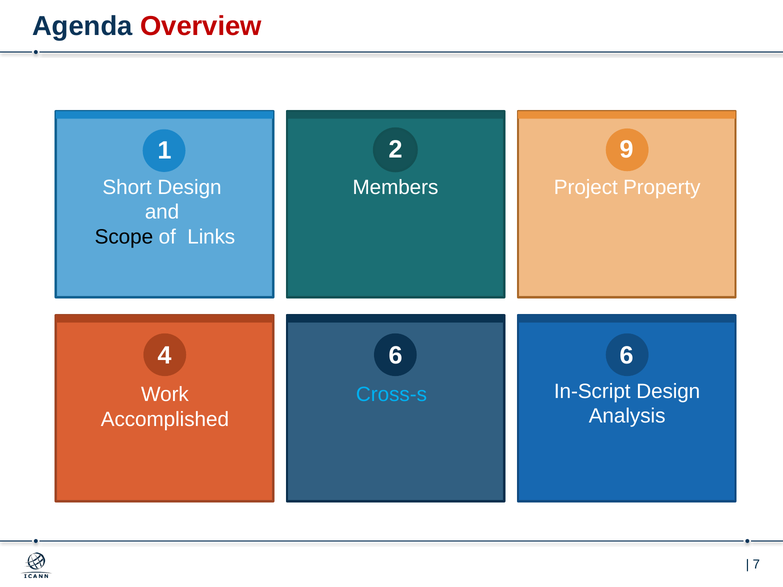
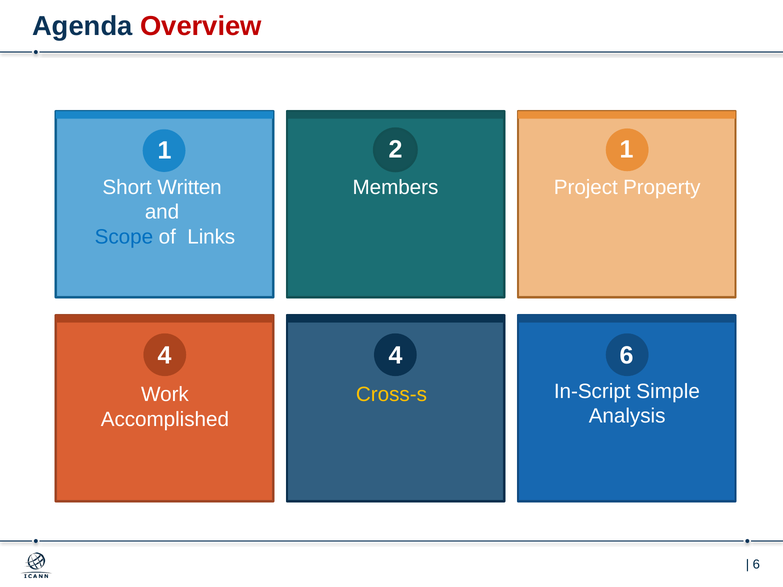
2 9: 9 -> 1
Short Design: Design -> Written
Scope colour: black -> blue
4 6: 6 -> 4
Cross-s colour: light blue -> yellow
In-Script Design: Design -> Simple
7 at (756, 564): 7 -> 6
